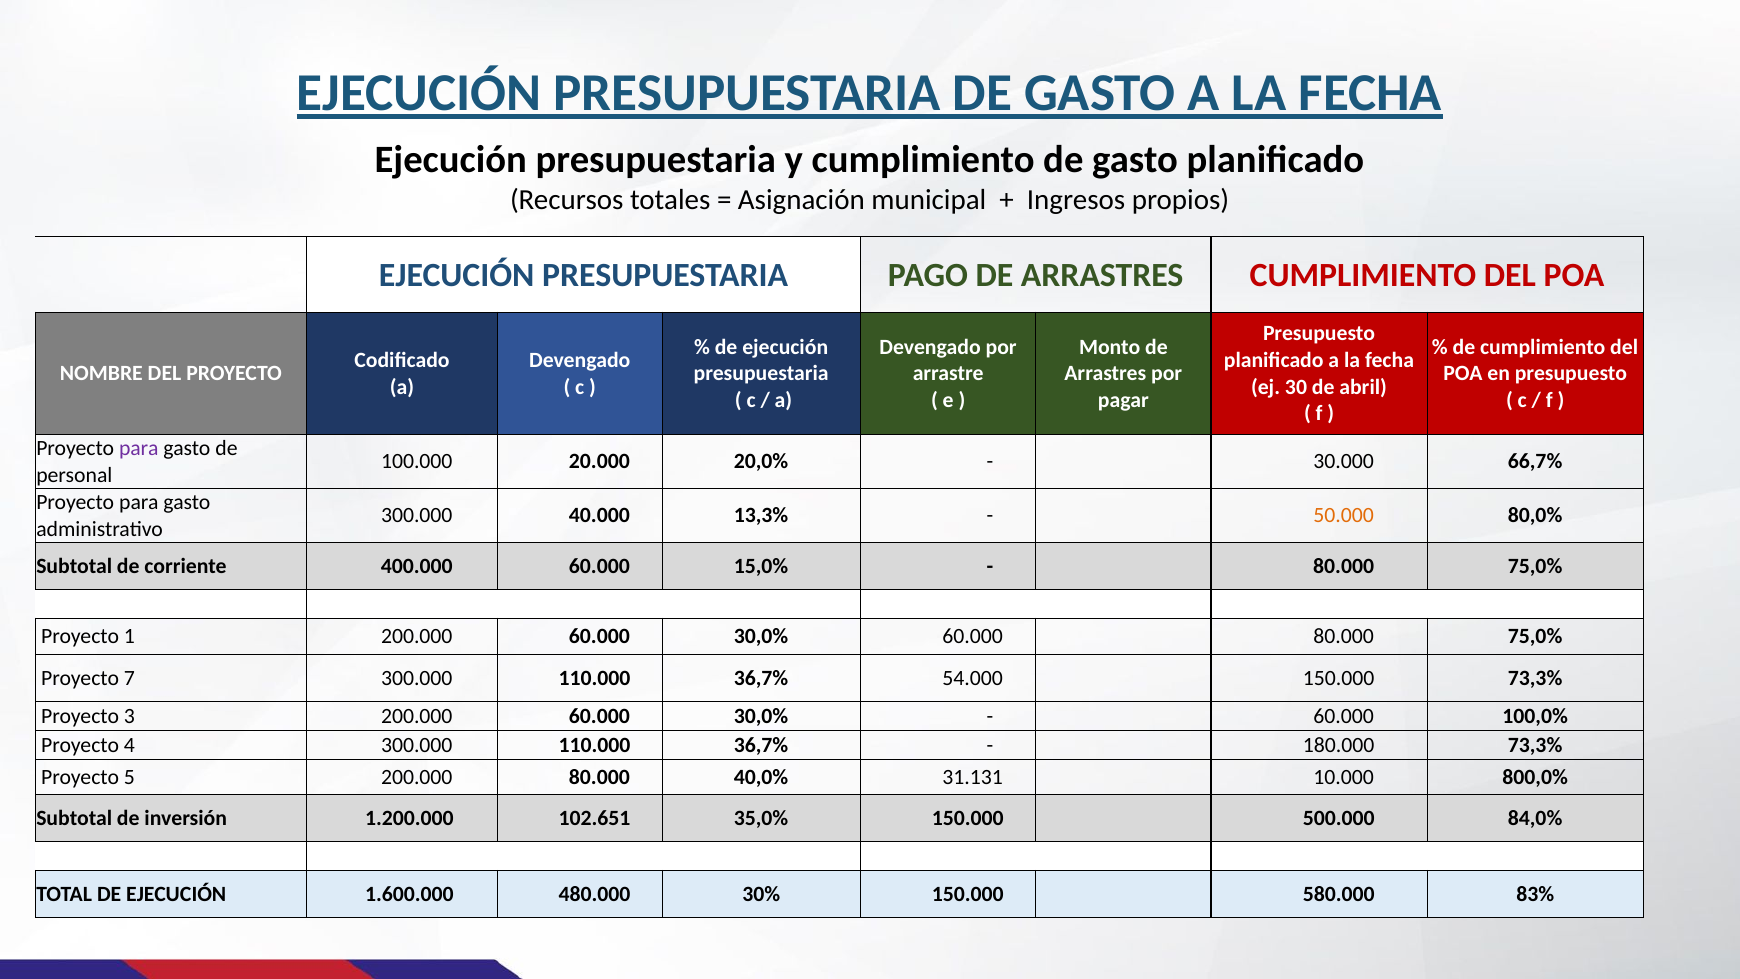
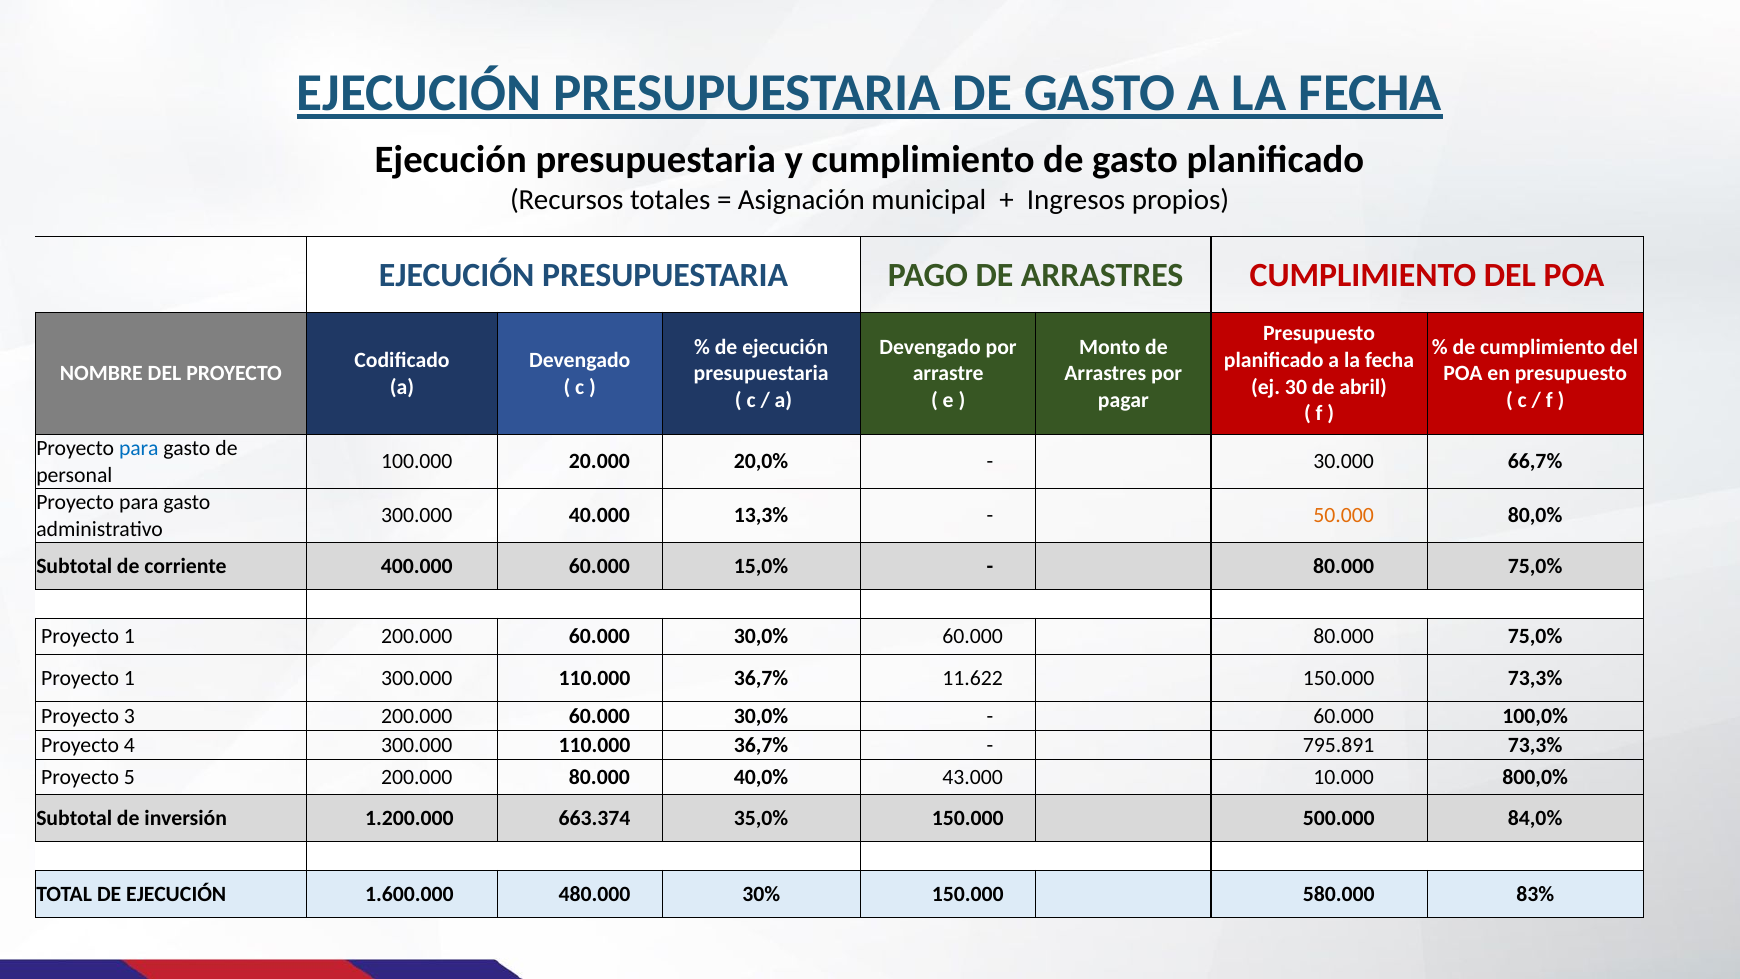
para at (139, 448) colour: purple -> blue
7 at (129, 678): 7 -> 1
54.000: 54.000 -> 11.622
180.000: 180.000 -> 795.891
31.131: 31.131 -> 43.000
102.651: 102.651 -> 663.374
